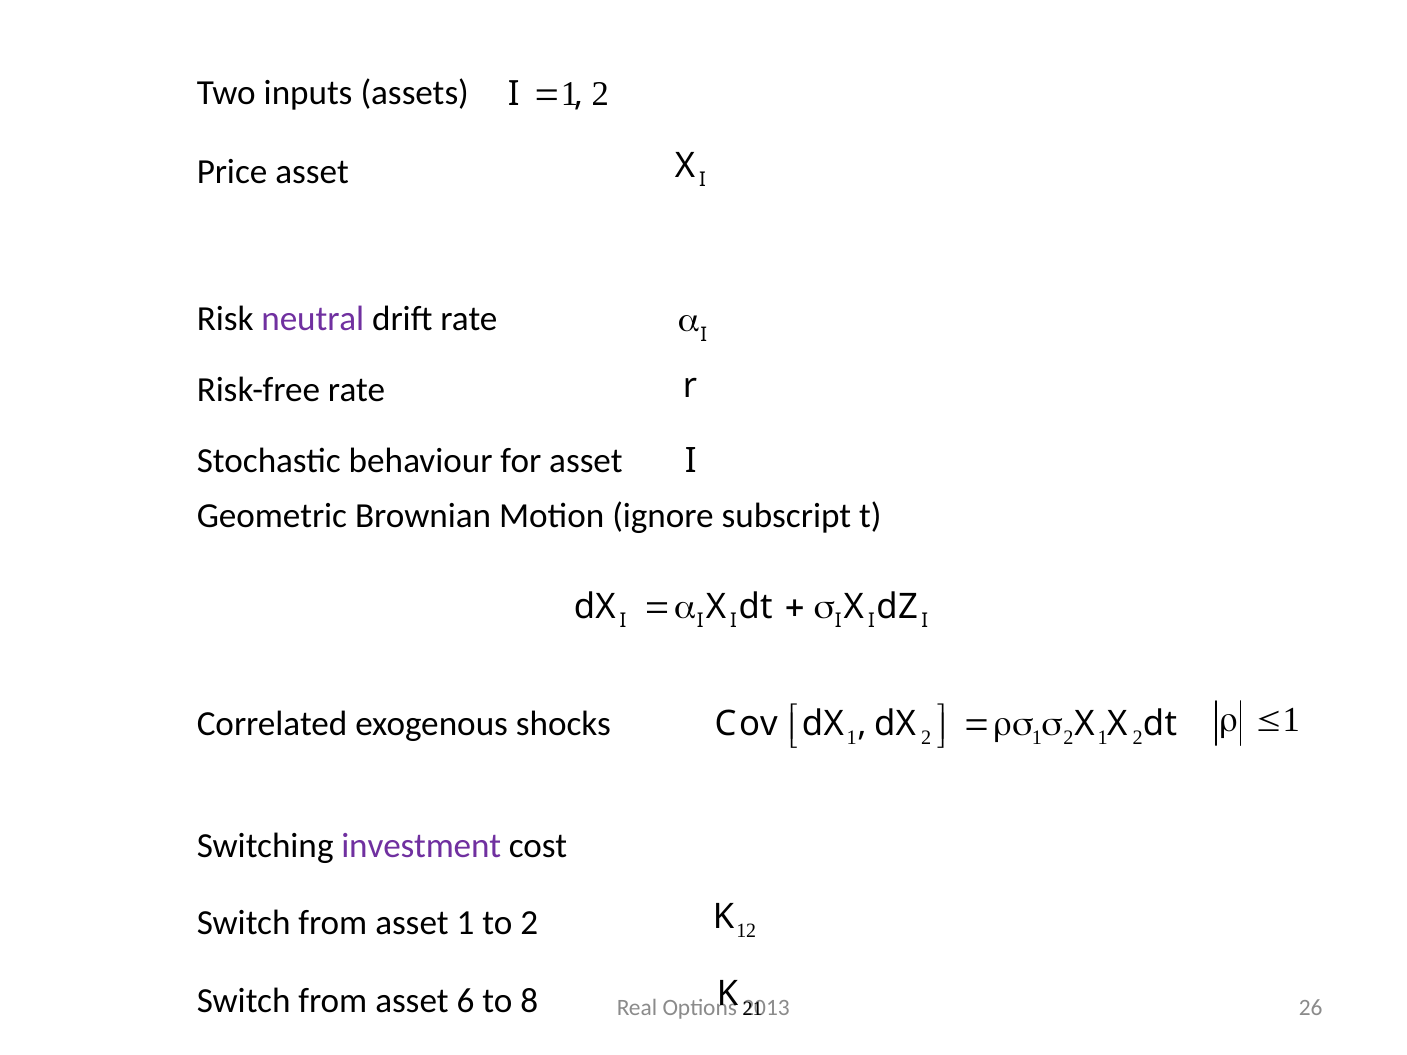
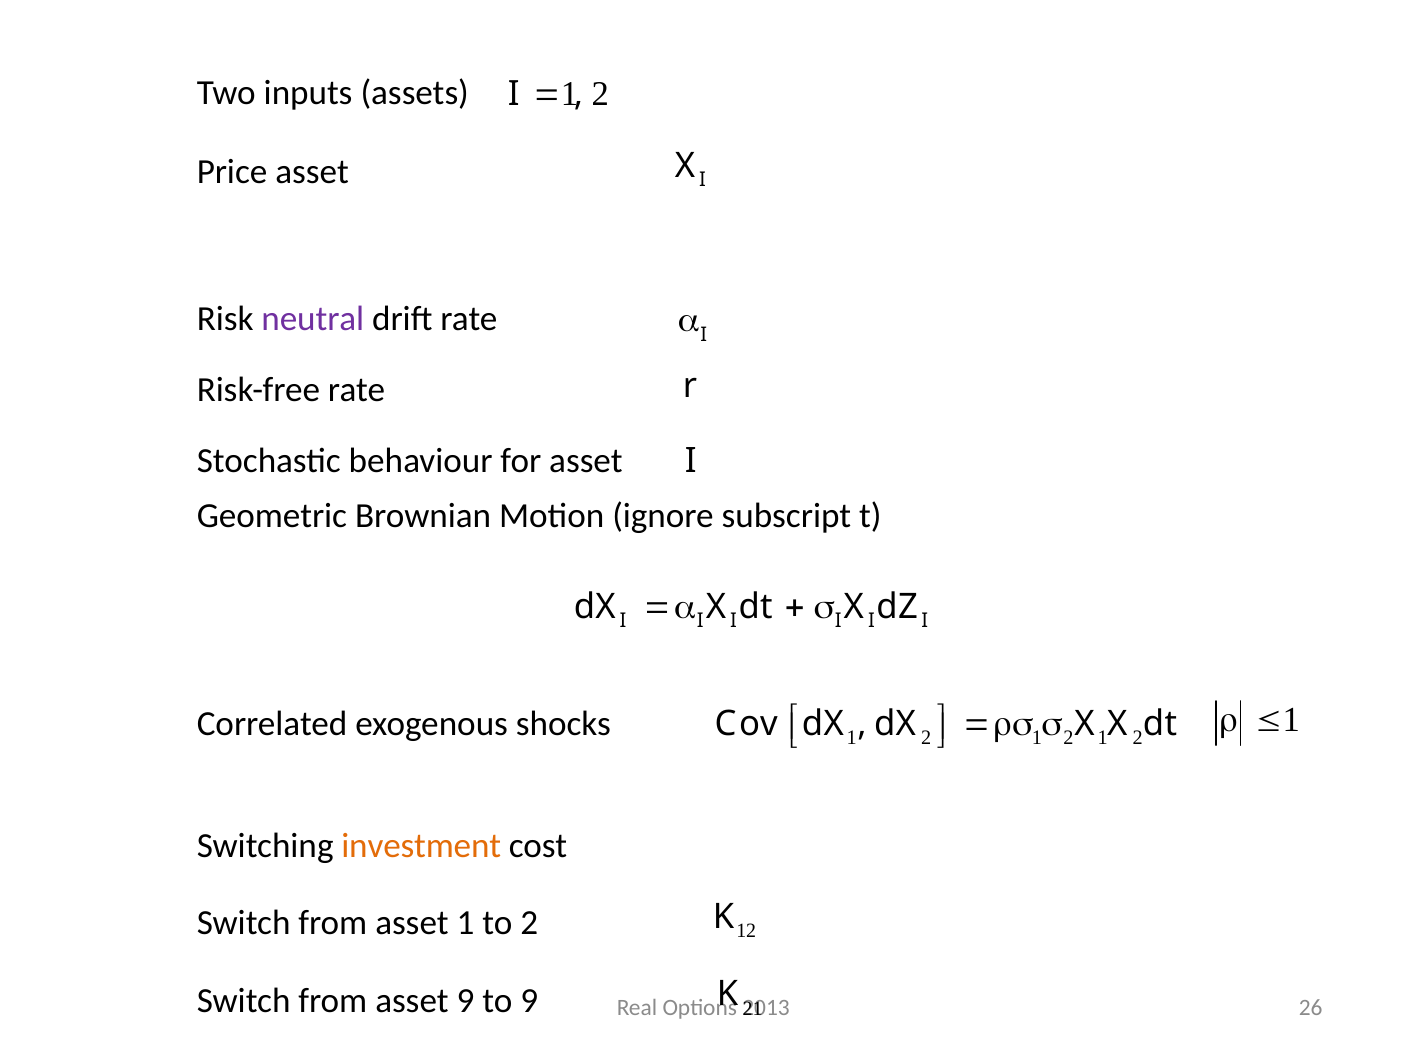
investment colour: purple -> orange
asset 6: 6 -> 9
to 8: 8 -> 9
